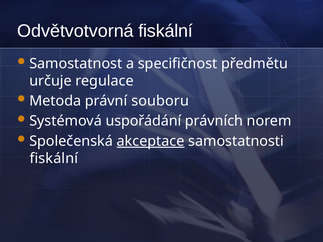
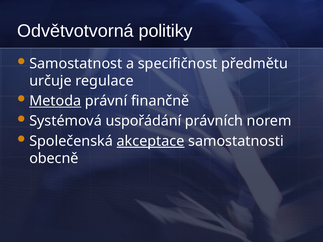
Odvětvotvorná fiskální: fiskální -> politiky
Metoda underline: none -> present
souboru: souboru -> finančně
fiskální at (54, 158): fiskální -> obecně
